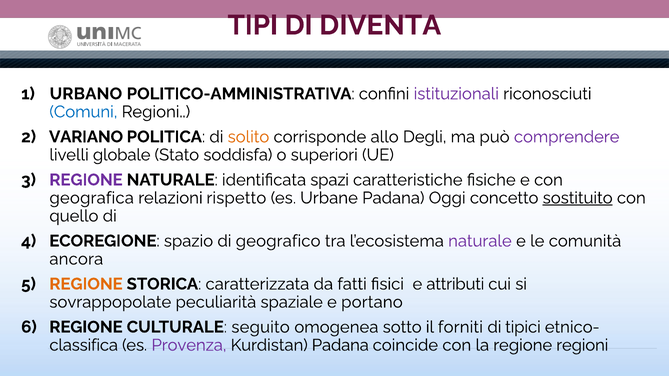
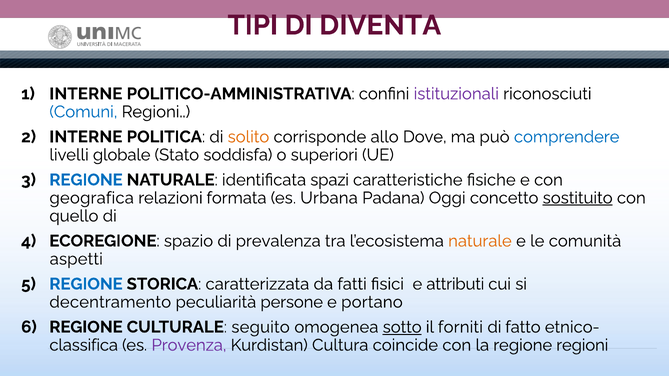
URBANO at (86, 94): URBANO -> INTERNE
VARIANO at (86, 137): VARIANO -> INTERNE
Degli: Degli -> Dove
comprendere colour: purple -> blue
REGIONE at (86, 180) colour: purple -> blue
rispetto: rispetto -> formata
Urbane: Urbane -> Urbana
geografico: geografico -> prevalenza
naturale at (480, 241) colour: purple -> orange
ancora: ancora -> aspetti
REGIONE at (86, 284) colour: orange -> blue
sovrappopolate: sovrappopolate -> decentramento
spaziale: spaziale -> persone
sotto underline: none -> present
tipici: tipici -> fatto
Kurdistan Padana: Padana -> Cultura
